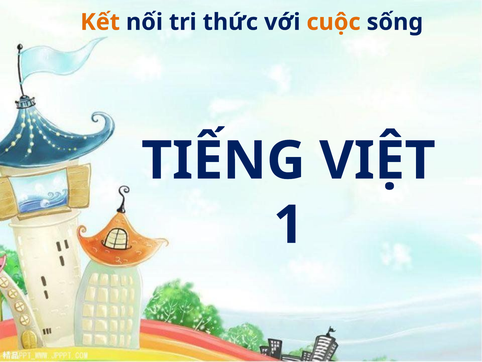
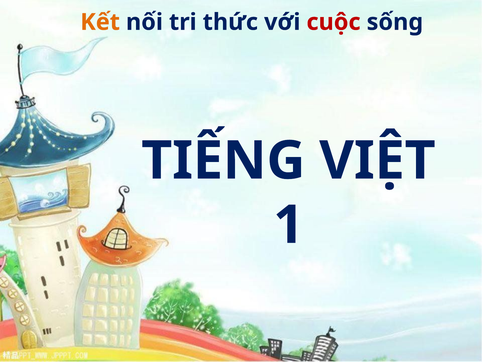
cuộc colour: orange -> red
